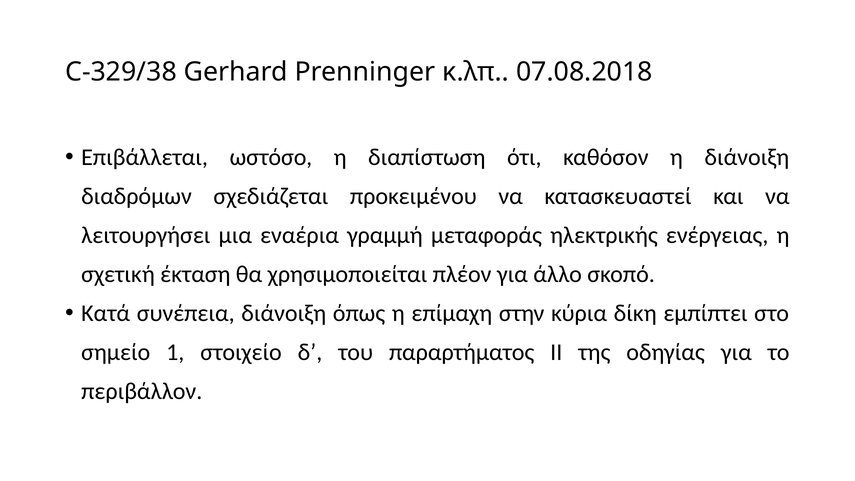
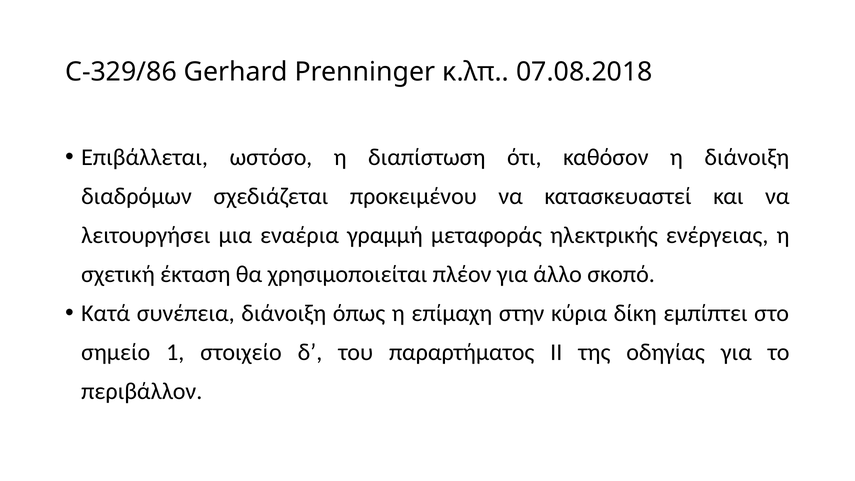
C-329/38: C-329/38 -> C-329/86
